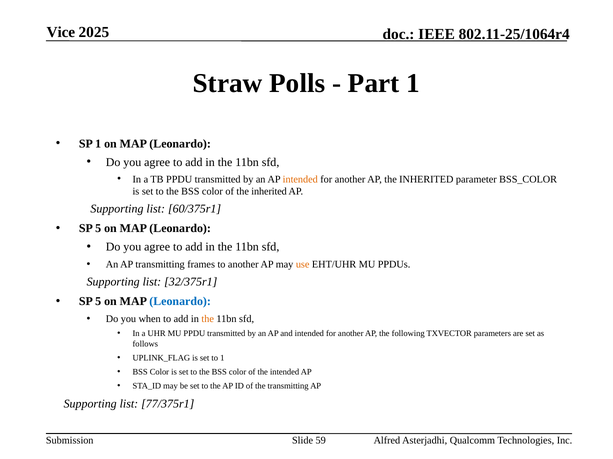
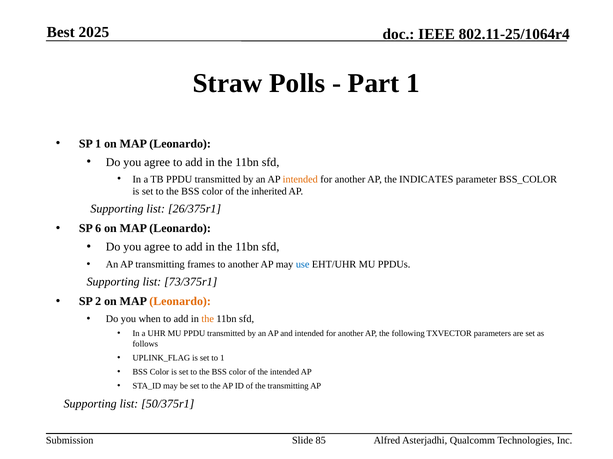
Vice: Vice -> Best
AP the INHERITED: INHERITED -> INDICATES
60/375r1: 60/375r1 -> 26/375r1
5 at (98, 229): 5 -> 6
use colour: orange -> blue
32/375r1: 32/375r1 -> 73/375r1
5 at (98, 302): 5 -> 2
Leonardo at (180, 302) colour: blue -> orange
77/375r1: 77/375r1 -> 50/375r1
59: 59 -> 85
